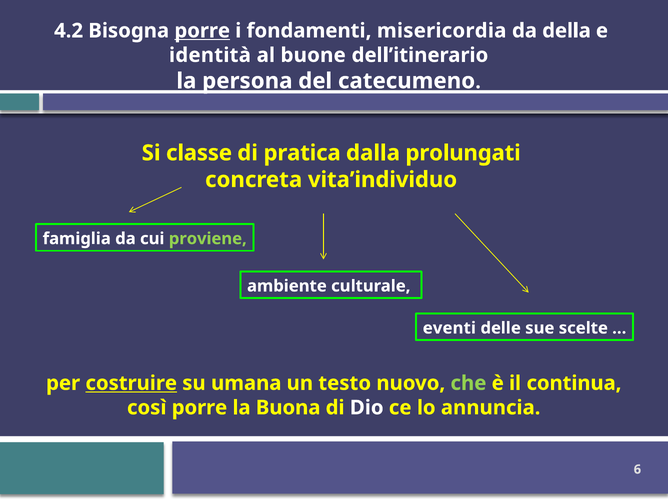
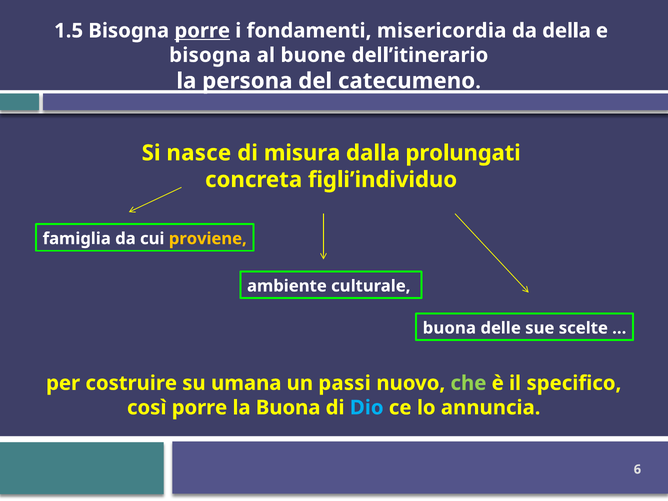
4.2: 4.2 -> 1.5
identità at (210, 55): identità -> bisogna
classe: classe -> nasce
pratica: pratica -> misura
vita’individuo: vita’individuo -> figli’individuo
proviene colour: light green -> yellow
eventi at (449, 328): eventi -> buona
costruire underline: present -> none
testo: testo -> passi
continua: continua -> specifico
Dio colour: white -> light blue
